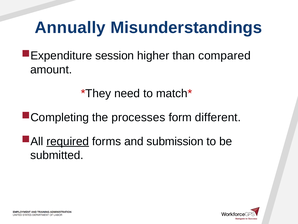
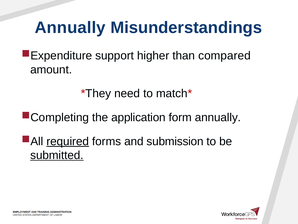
session: session -> support
processes: processes -> application
form different: different -> annually
submitted underline: none -> present
